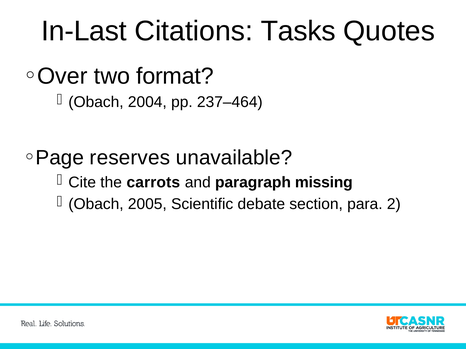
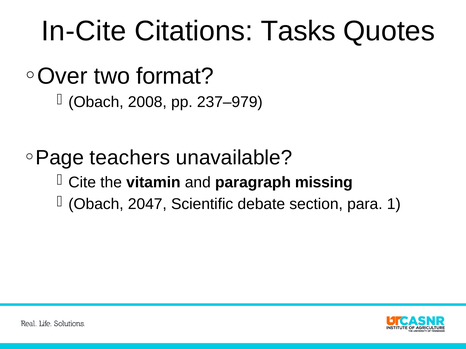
In-Last: In-Last -> In-Cite
2004: 2004 -> 2008
237–464: 237–464 -> 237–979
reserves: reserves -> teachers
carrots: carrots -> vitamin
2005: 2005 -> 2047
2: 2 -> 1
